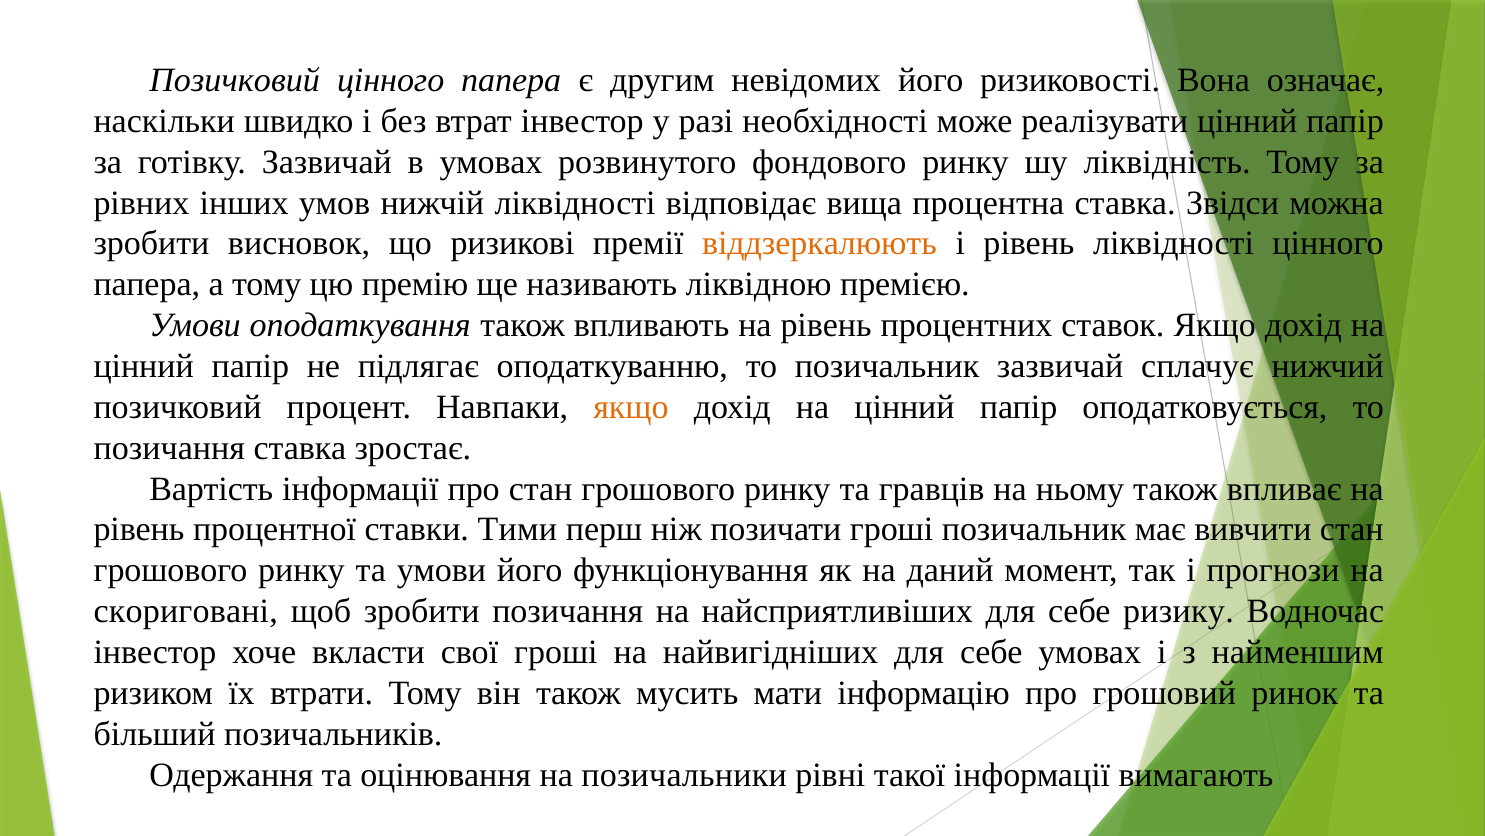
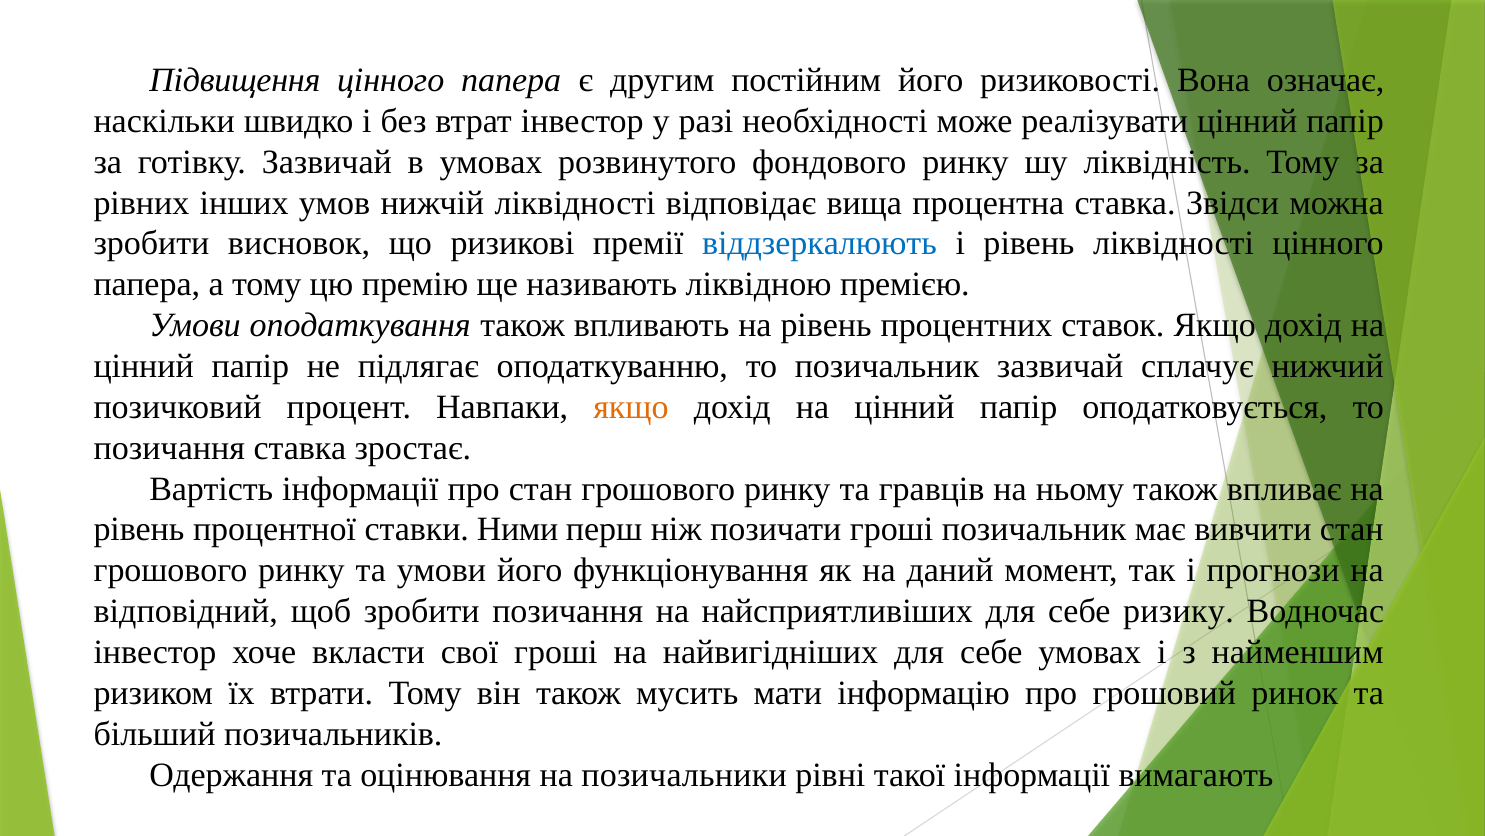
Позичковий at (235, 80): Позичковий -> Підвищення
невідомих: невідомих -> постійним
віддзеркалюють colour: orange -> blue
Тими: Тими -> Ними
скориговані: скориговані -> відповідний
